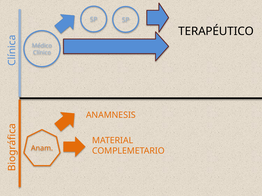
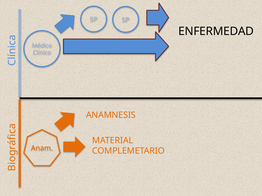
TERAPÉUTICO: TERAPÉUTICO -> ENFERMEDAD
